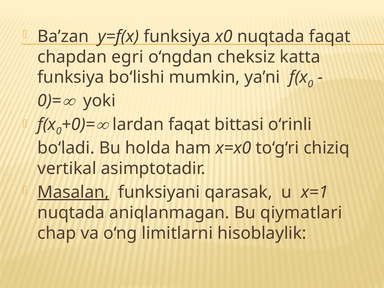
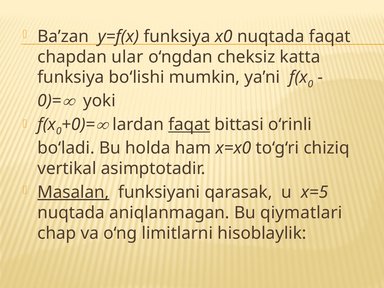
egri: egri -> ular
faqat at (189, 125) underline: none -> present
x=1: x=1 -> x=5
